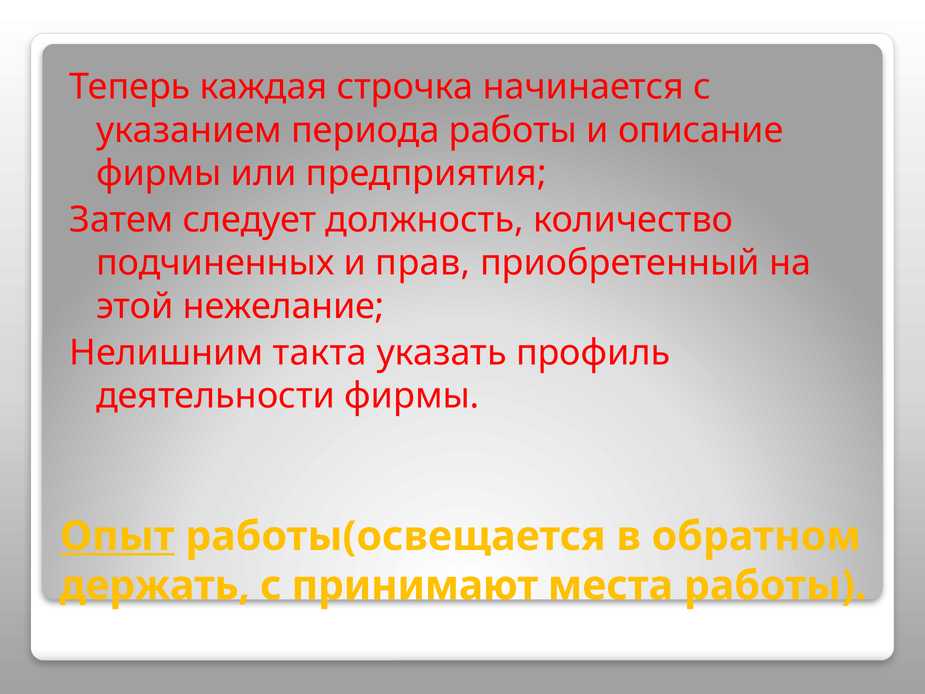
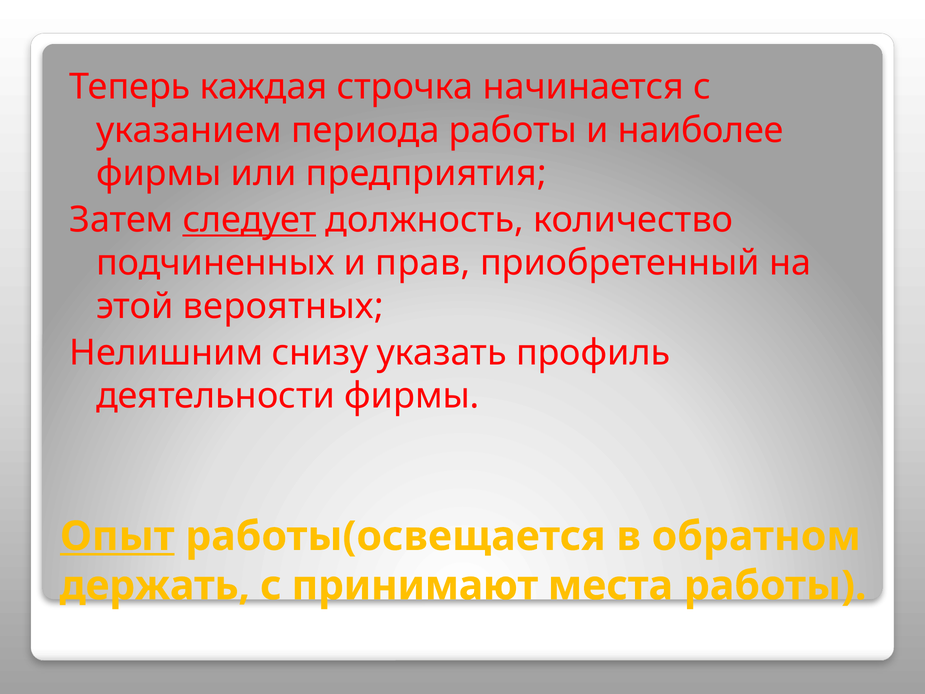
описание: описание -> наиболее
следует underline: none -> present
нежелание: нежелание -> вероятных
такта: такта -> снизу
